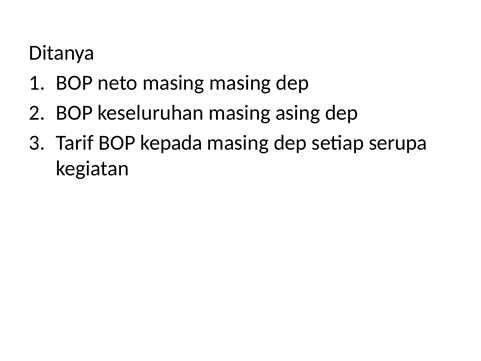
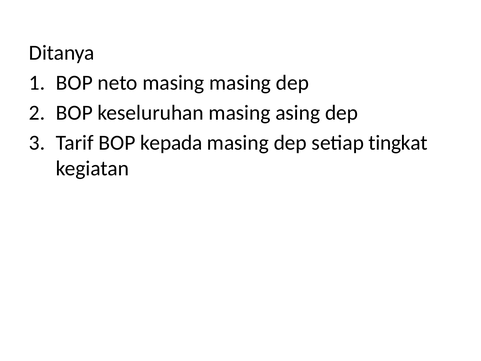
serupa: serupa -> tingkat
